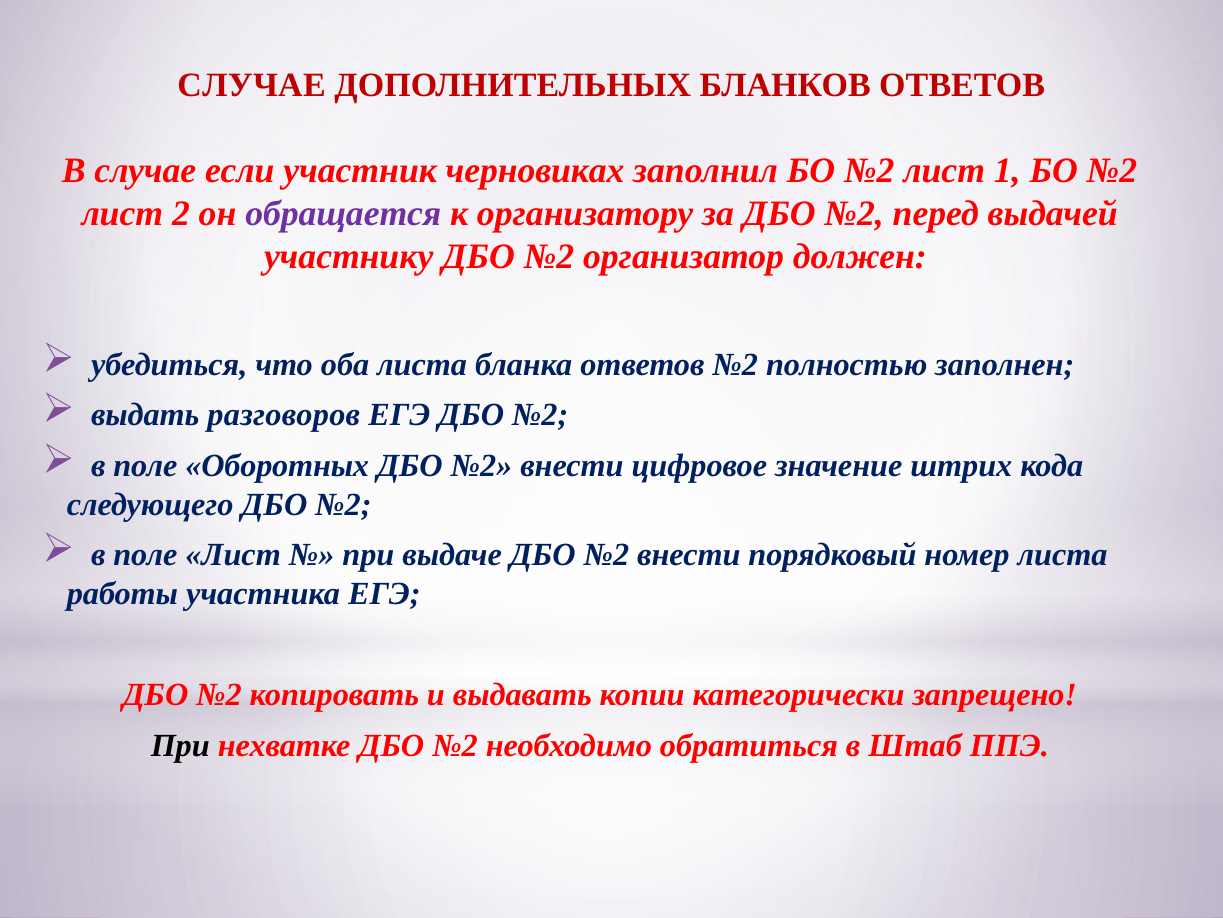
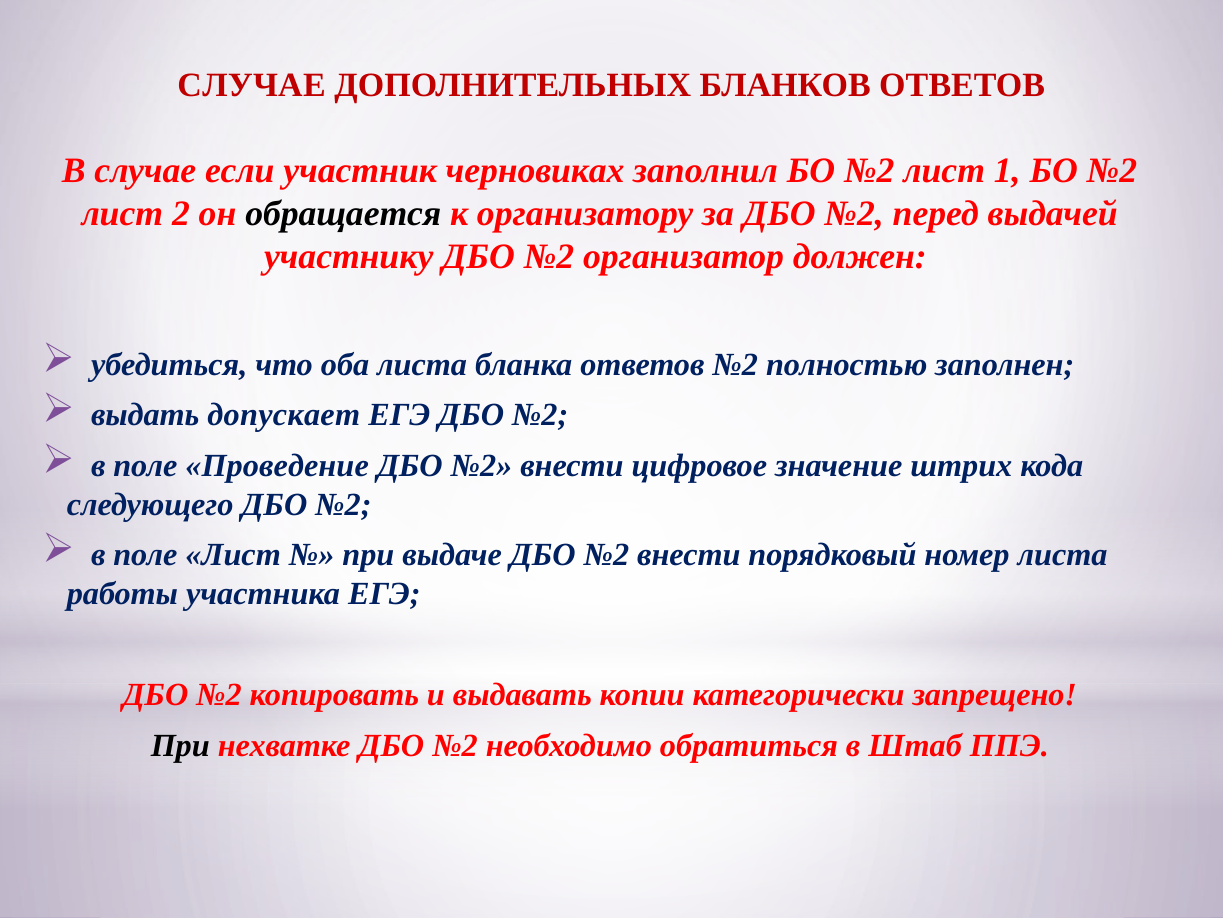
обращается colour: purple -> black
разговоров: разговоров -> допускает
Оборотных: Оборотных -> Проведение
